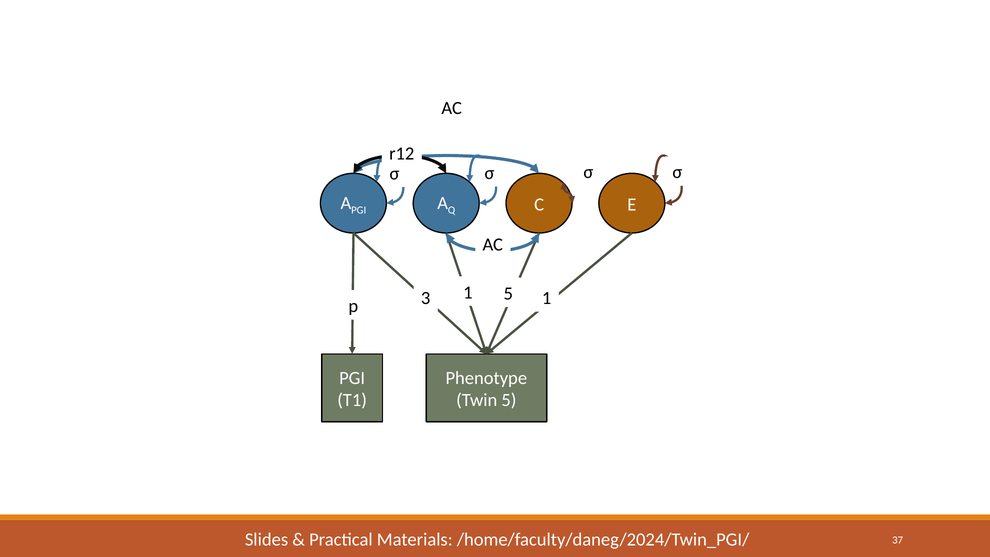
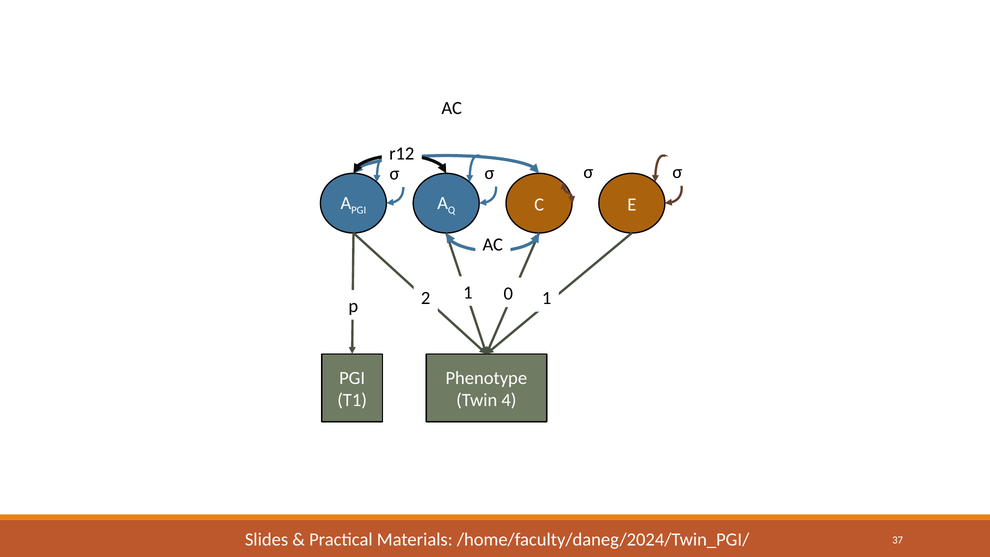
3: 3 -> 2
1 5: 5 -> 0
Twin 5: 5 -> 4
